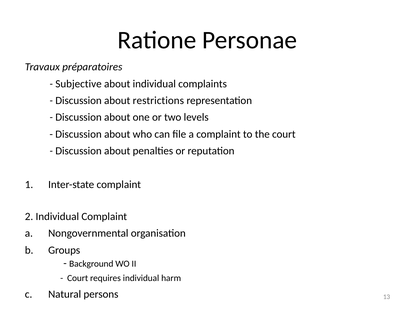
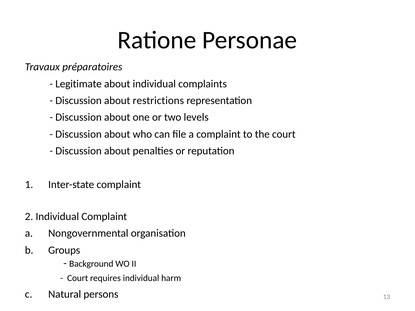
Subjective: Subjective -> Legitimate
